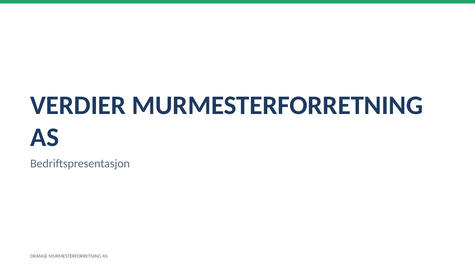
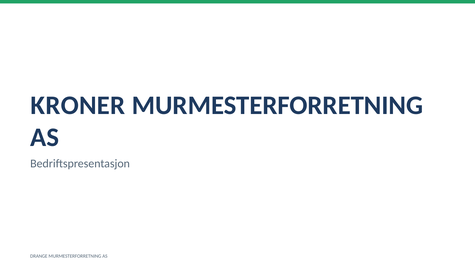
VERDIER: VERDIER -> KRONER
